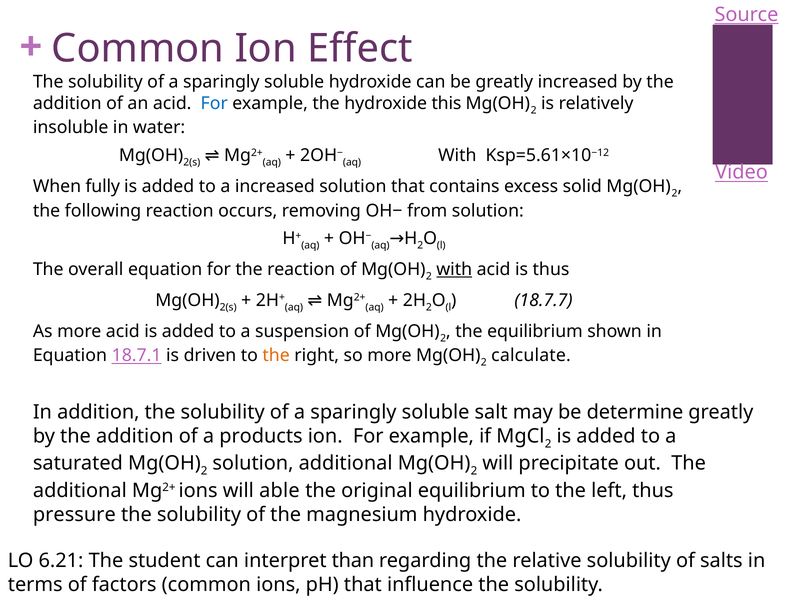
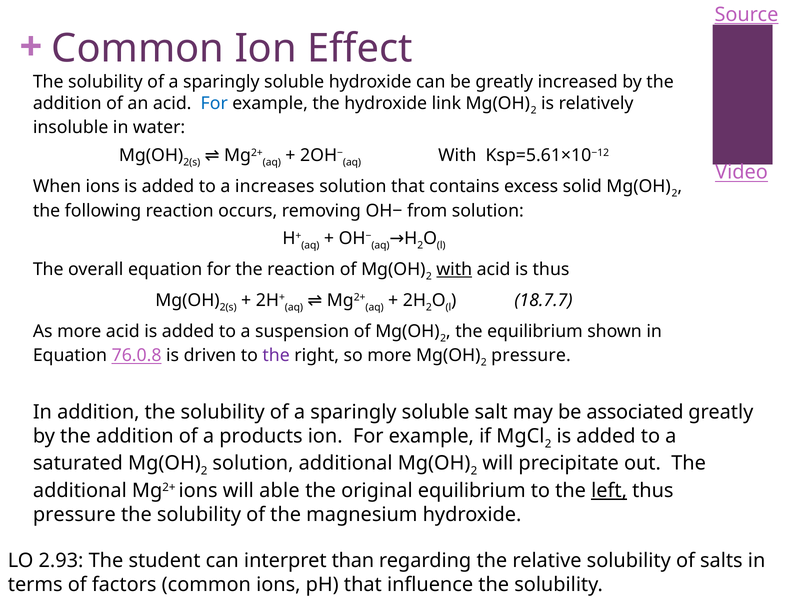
this: this -> link
When fully: fully -> ions
a increased: increased -> increases
18.7.1: 18.7.1 -> 76.0.8
the at (276, 355) colour: orange -> purple
calculate at (531, 355): calculate -> pressure
determine: determine -> associated
left underline: none -> present
6.21: 6.21 -> 2.93
